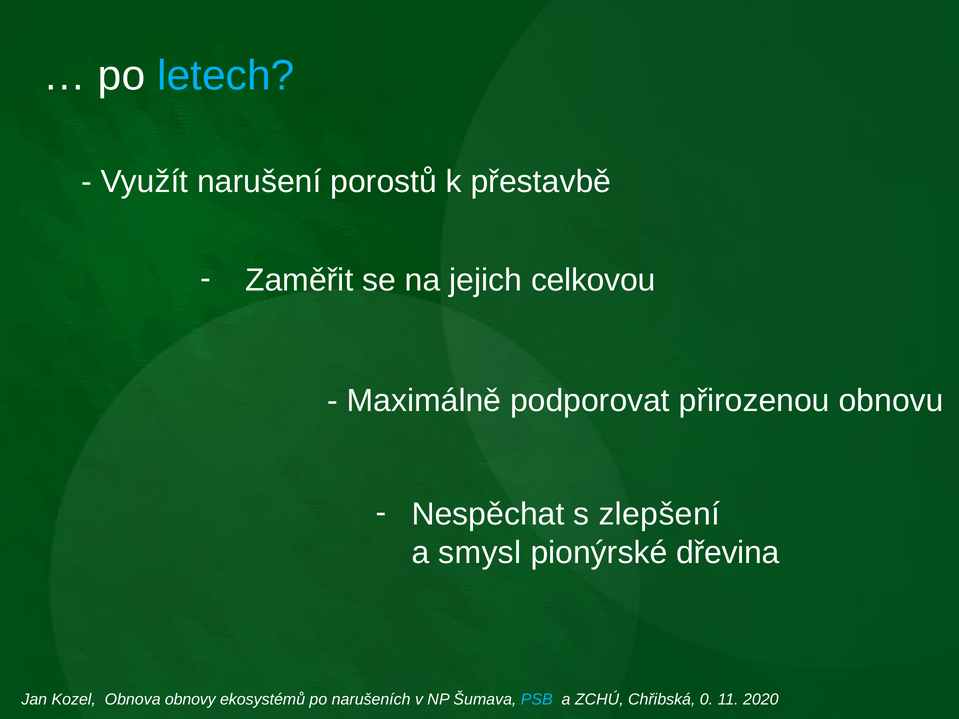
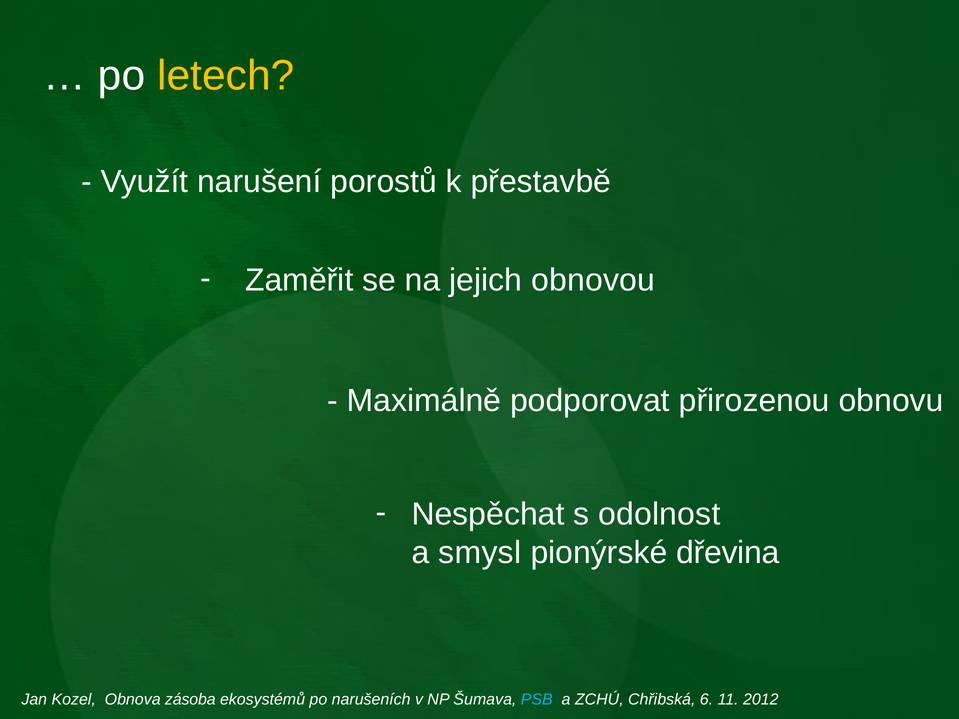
letech colour: light blue -> yellow
celkovou: celkovou -> obnovou
zlepšení: zlepšení -> odolnost
obnovy: obnovy -> zásoba
0: 0 -> 6
2020: 2020 -> 2012
